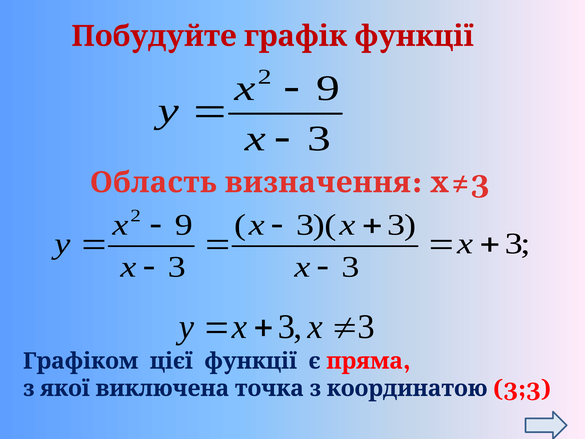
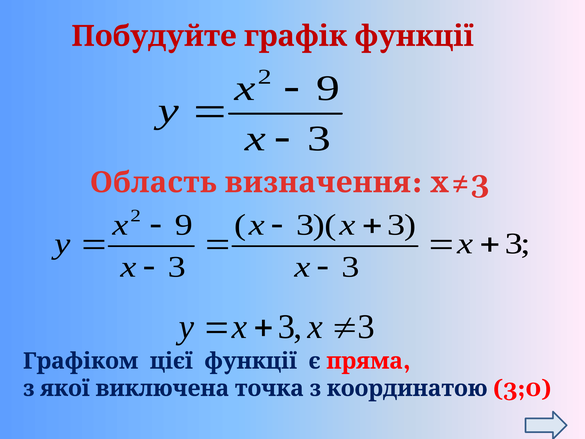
3;3: 3;3 -> 3;0
